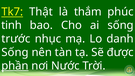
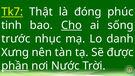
thắm: thắm -> đóng
Cho underline: none -> present
Sống at (15, 52): Sống -> Xưng
